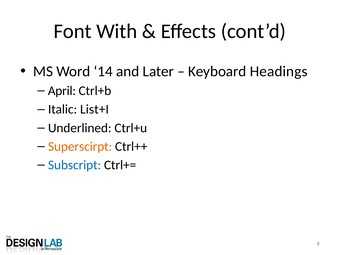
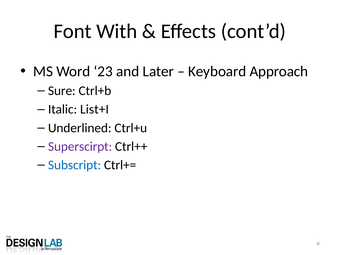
14: 14 -> 23
Headings: Headings -> Approach
April: April -> Sure
Superscirpt colour: orange -> purple
